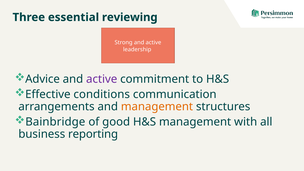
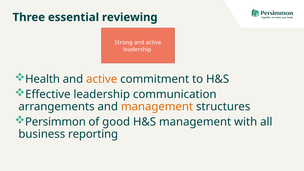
Advice: Advice -> Health
active at (102, 79) colour: purple -> orange
Effective conditions: conditions -> leadership
Bainbridge: Bainbridge -> Persimmon
